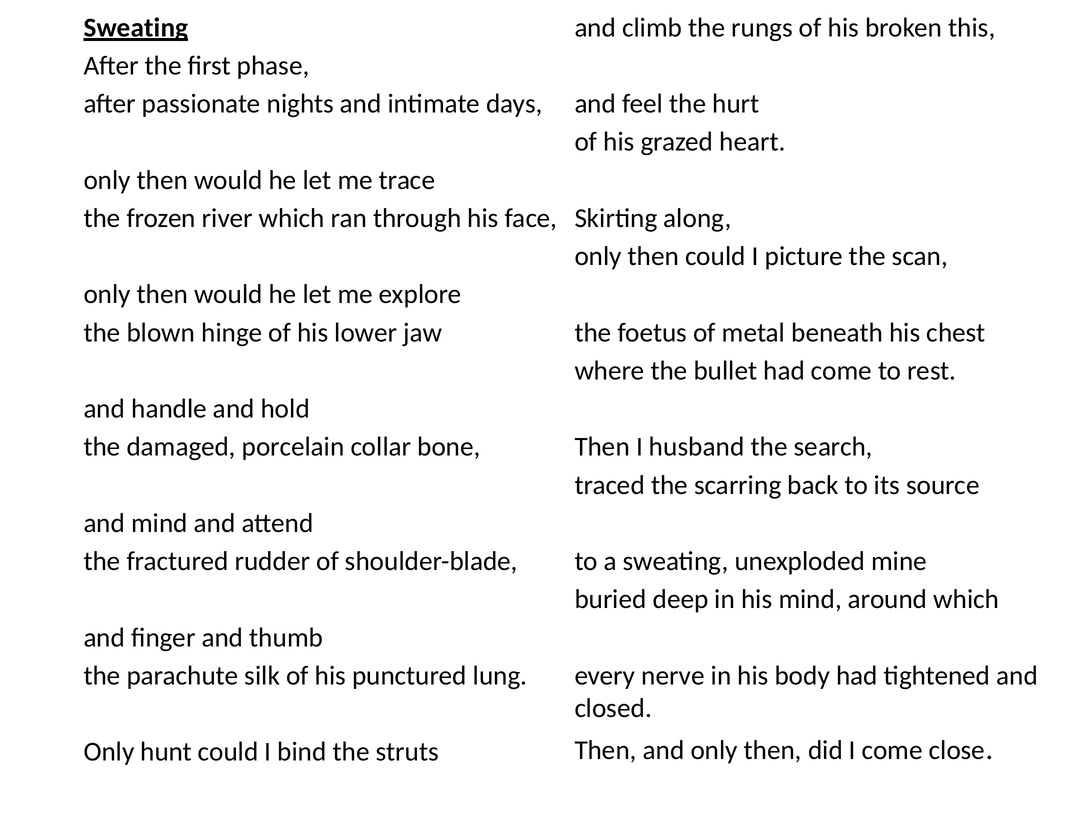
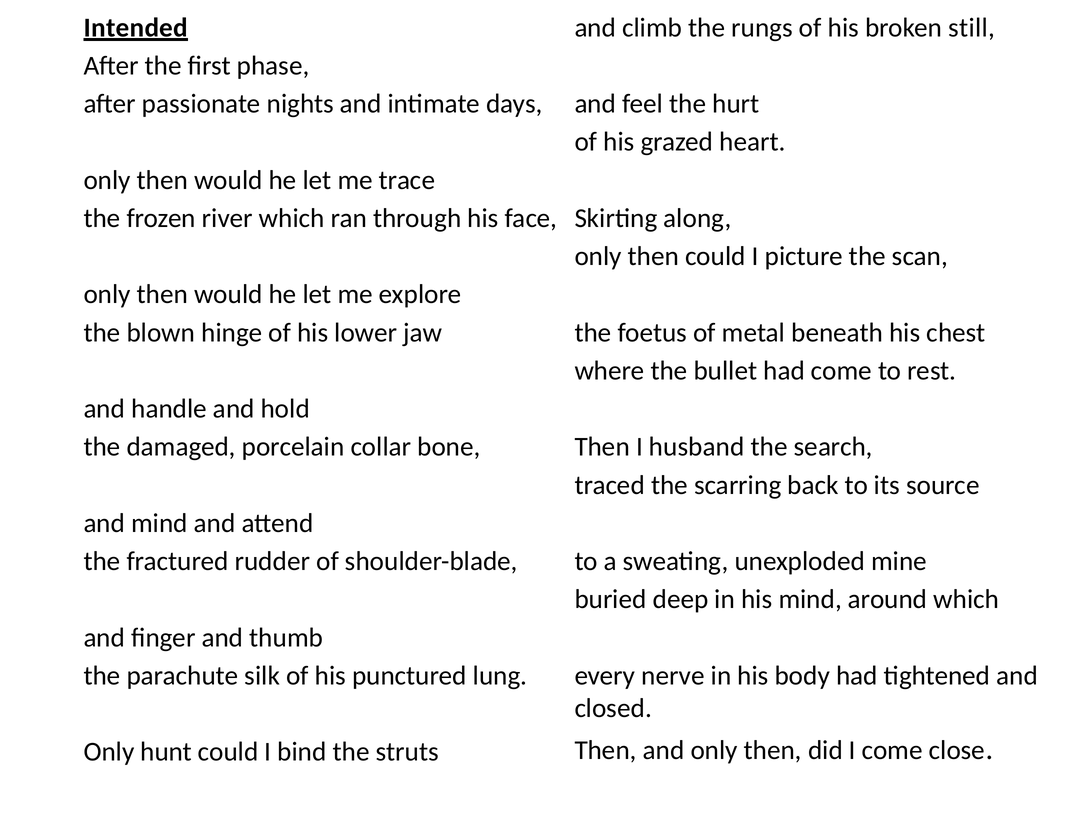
Sweating at (136, 28): Sweating -> Intended
this: this -> still
